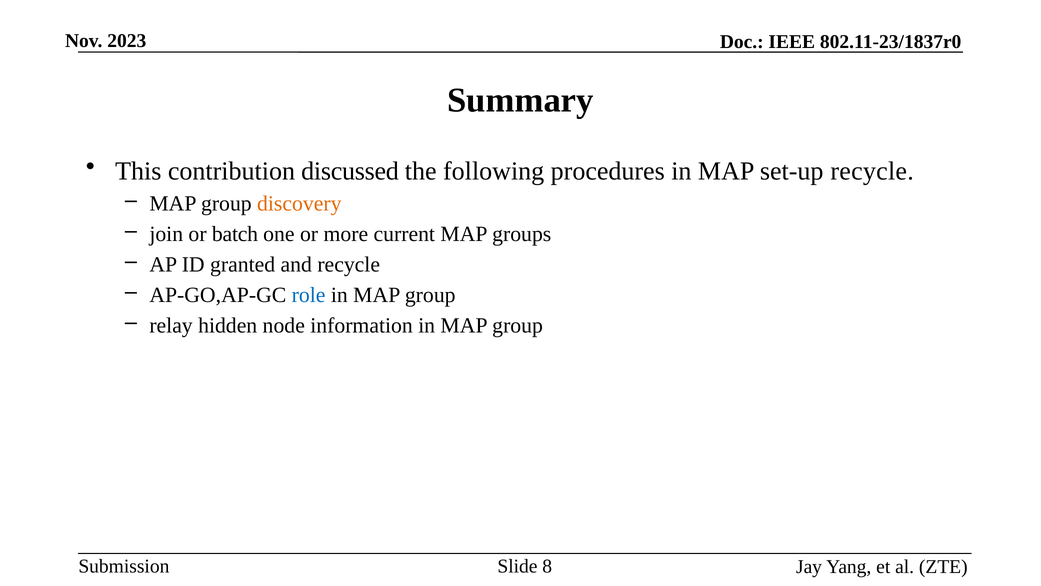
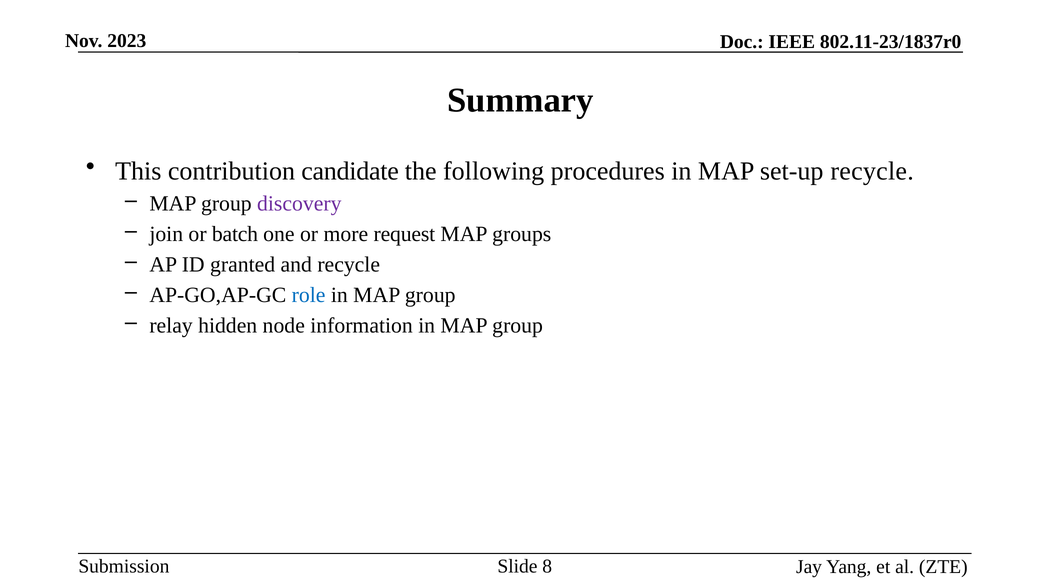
discussed: discussed -> candidate
discovery colour: orange -> purple
current: current -> request
